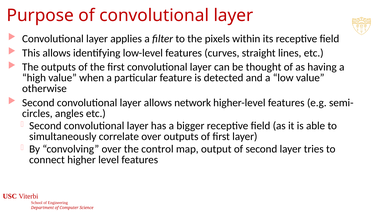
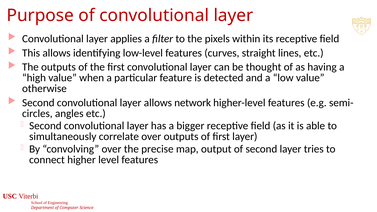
control: control -> precise
